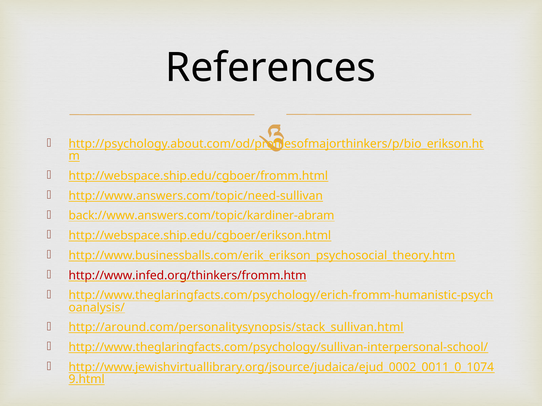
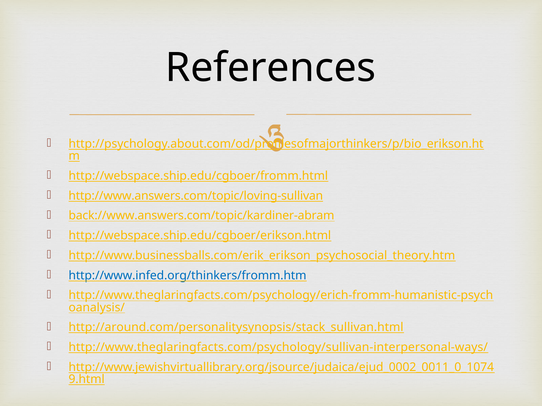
http://www.answers.com/topic/need-sullivan: http://www.answers.com/topic/need-sullivan -> http://www.answers.com/topic/loving-sullivan
http://www.infed.org/thinkers/fromm.htm colour: red -> blue
http://www.theglaringfacts.com/psychology/sullivan-interpersonal-school/: http://www.theglaringfacts.com/psychology/sullivan-interpersonal-school/ -> http://www.theglaringfacts.com/psychology/sullivan-interpersonal-ways/
